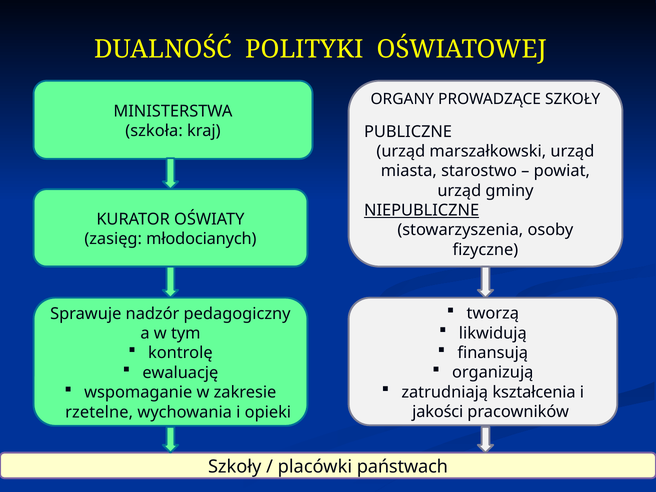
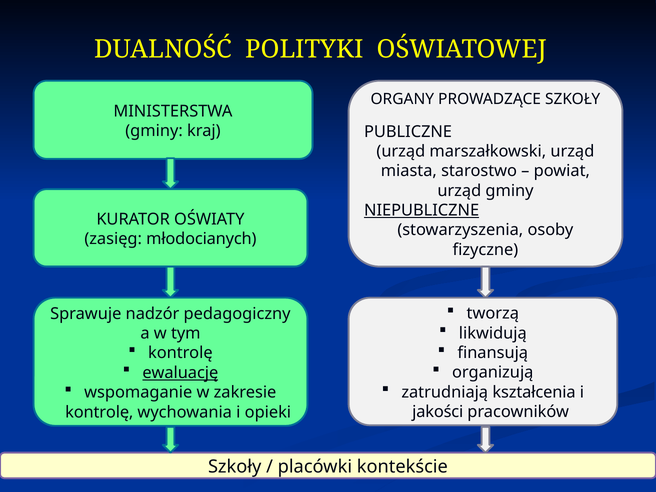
szkoła at (154, 131): szkoła -> gminy
ewaluację underline: none -> present
rzetelne at (99, 412): rzetelne -> kontrolę
państwach: państwach -> kontekście
